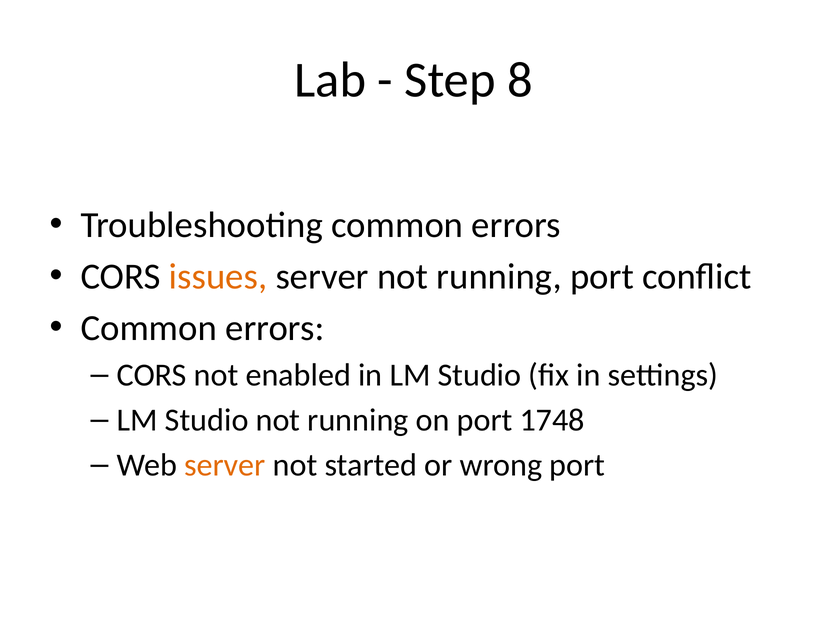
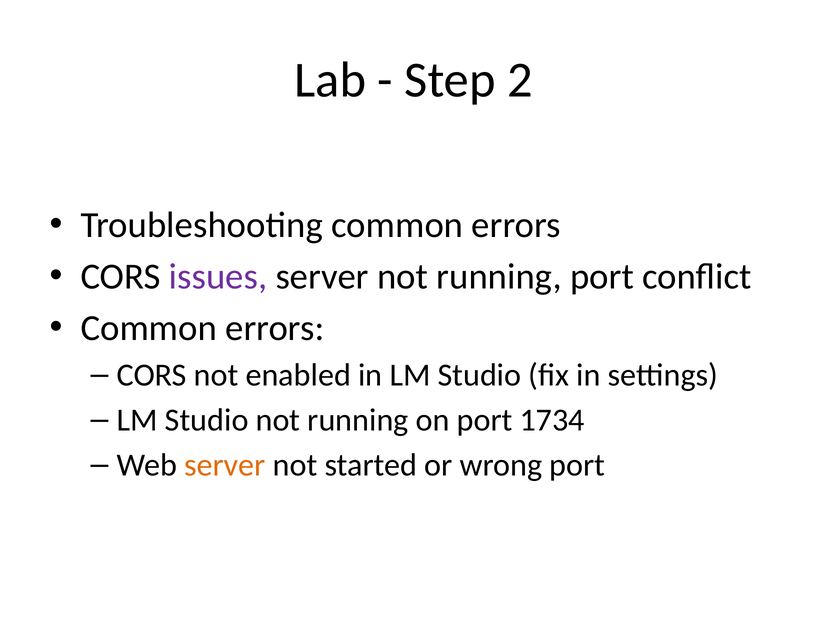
8: 8 -> 2
issues colour: orange -> purple
1748: 1748 -> 1734
